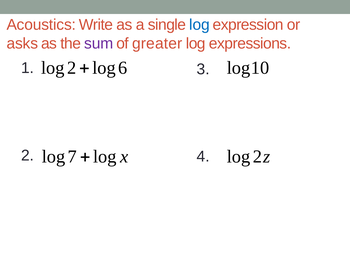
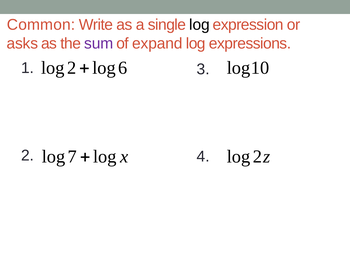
Acoustics: Acoustics -> Common
log at (199, 25) colour: blue -> black
greater: greater -> expand
